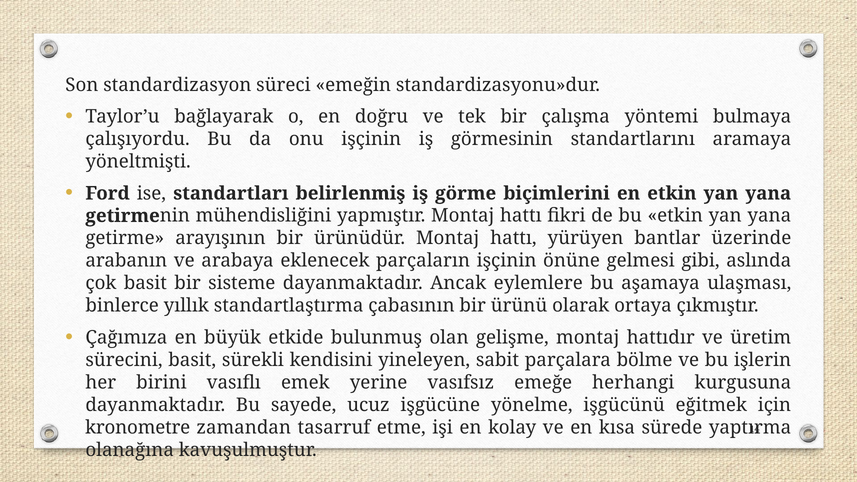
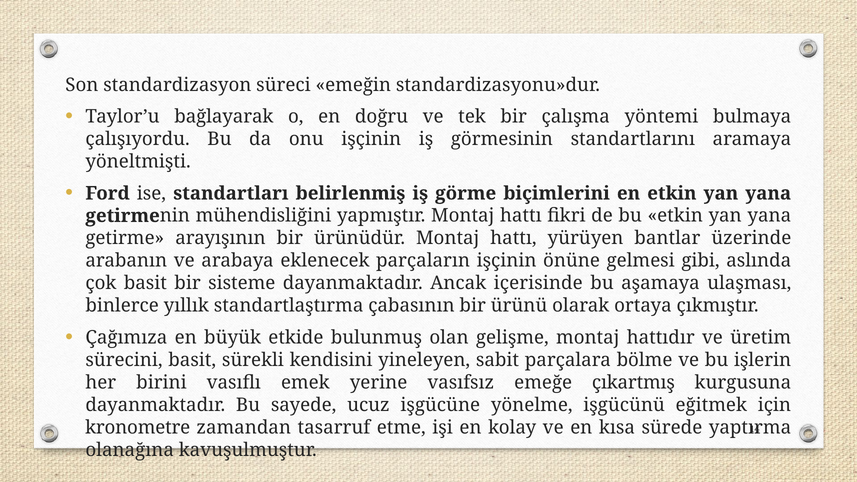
eylemlere: eylemlere -> içerisinde
herhangi: herhangi -> çıkartmış
